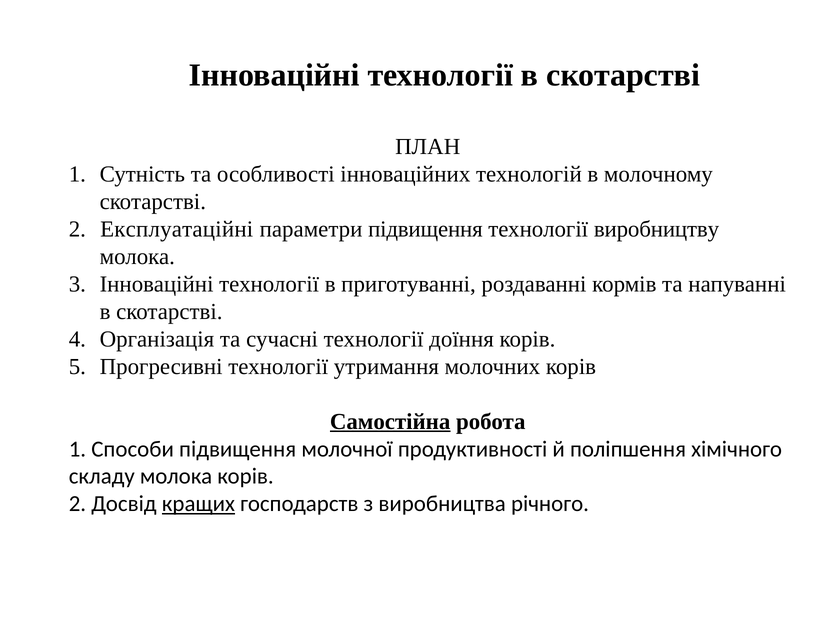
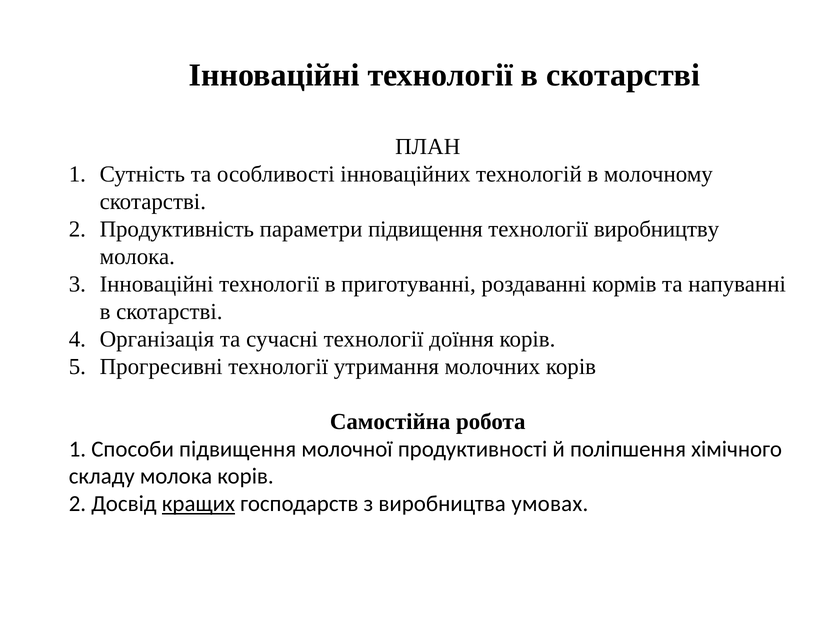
Експлуатаційні: Експлуатаційні -> Продуктивність
Самостійна underline: present -> none
річного: річного -> умовах
